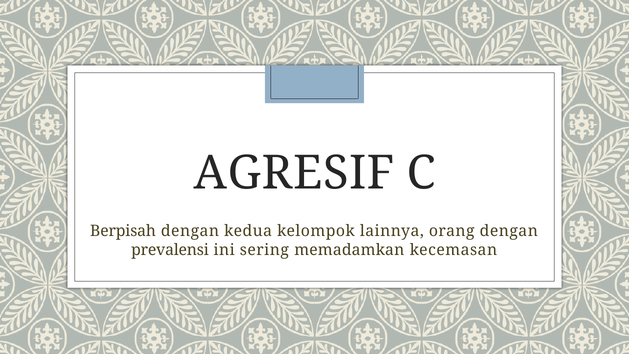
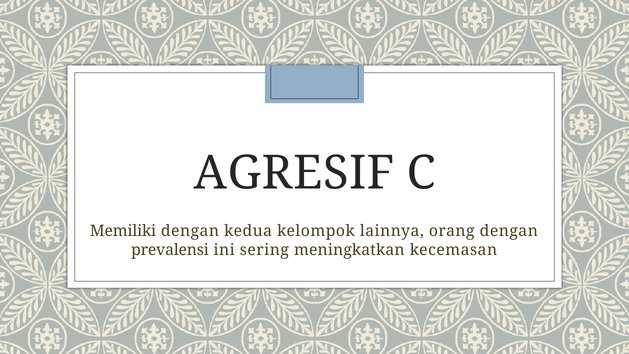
Berpisah: Berpisah -> Memiliki
memadamkan: memadamkan -> meningkatkan
